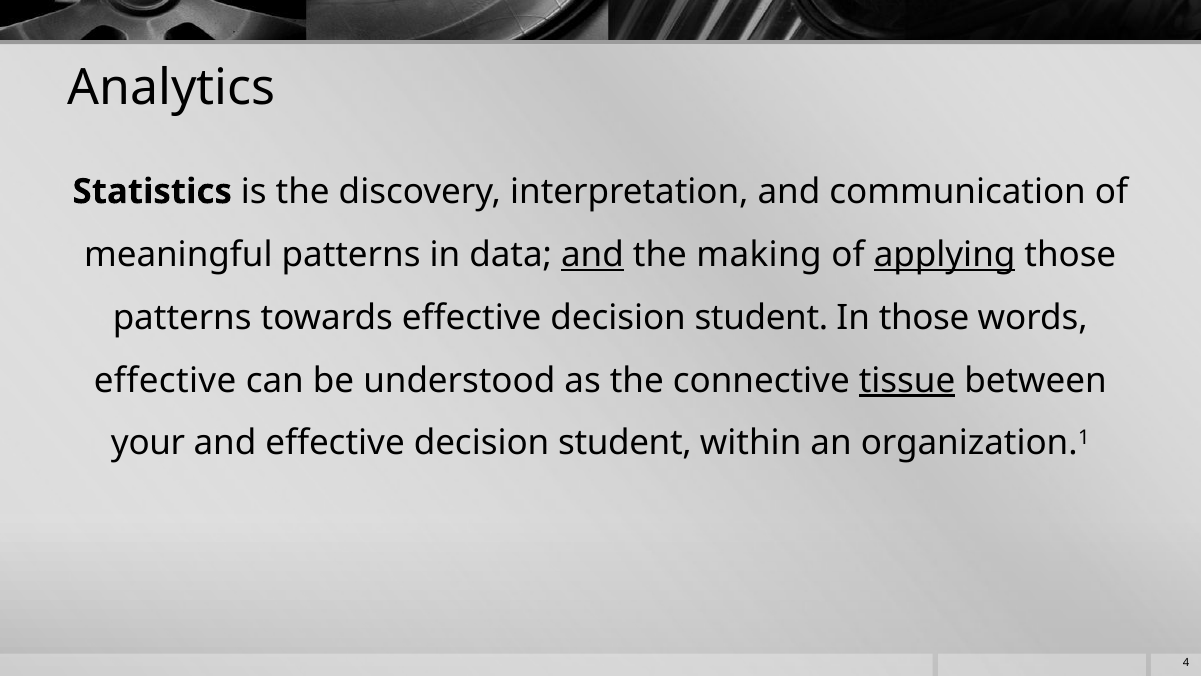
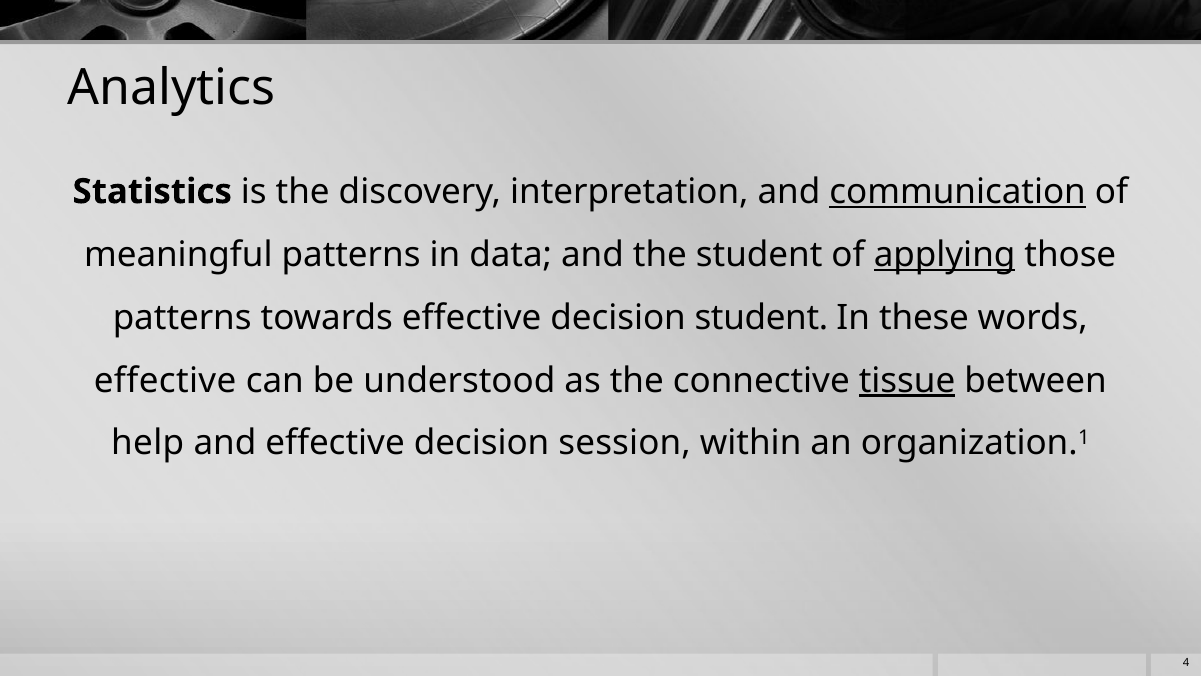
communication underline: none -> present
and at (592, 254) underline: present -> none
the making: making -> student
In those: those -> these
your: your -> help
and effective decision student: student -> session
